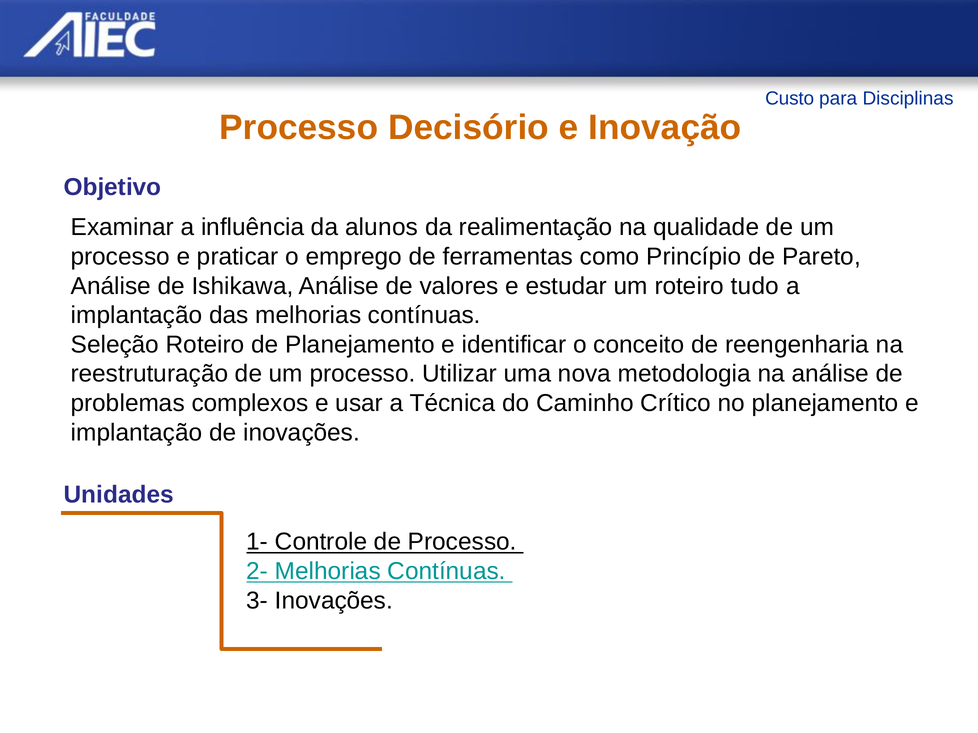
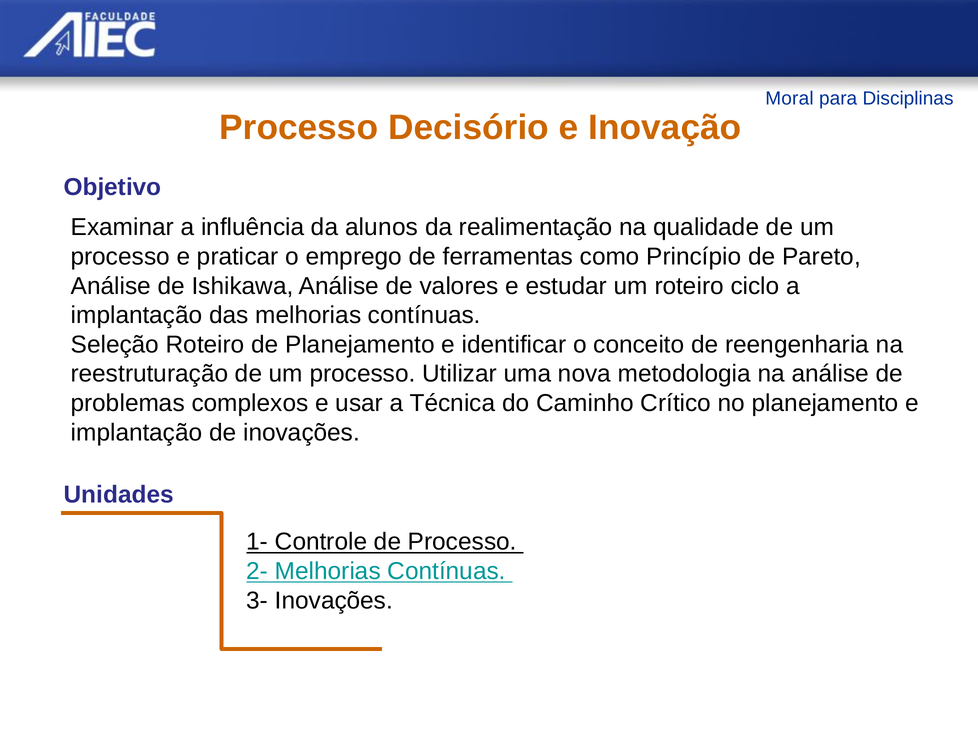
Custo: Custo -> Moral
tudo: tudo -> ciclo
